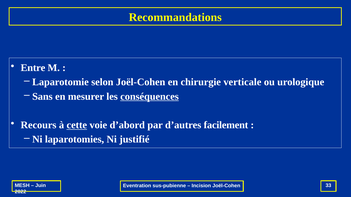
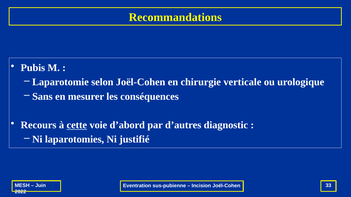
Entre: Entre -> Pubis
conséquences underline: present -> none
facilement: facilement -> diagnostic
